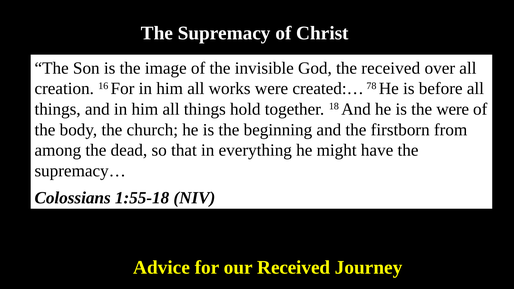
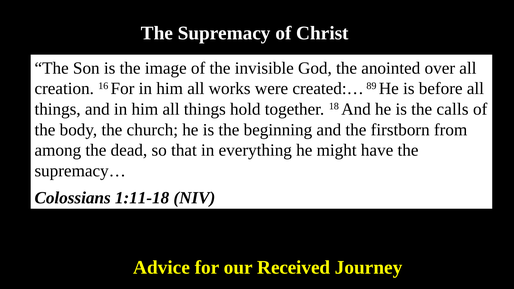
the received: received -> anointed
78: 78 -> 89
the were: were -> calls
1:55-18: 1:55-18 -> 1:11-18
